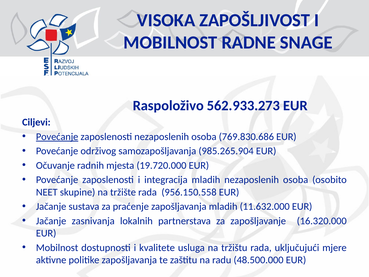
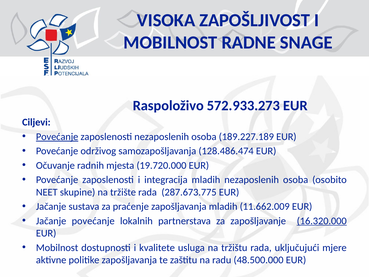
562.933.273: 562.933.273 -> 572.933.273
769.830.686: 769.830.686 -> 189.227.189
985.265.904: 985.265.904 -> 128.486.474
956.150.558: 956.150.558 -> 287.673.775
11.632.000: 11.632.000 -> 11.662.009
Jačanje zasnivanja: zasnivanja -> povećanje
16.320.000 underline: none -> present
